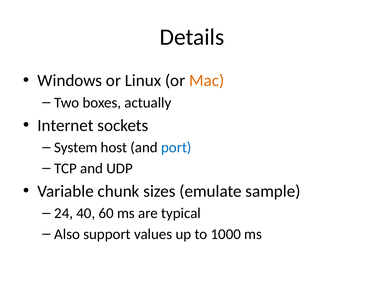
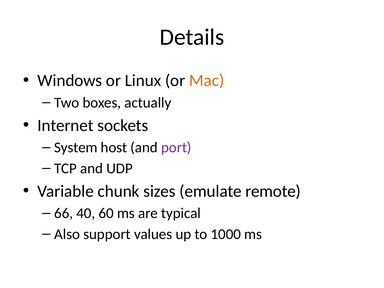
port colour: blue -> purple
sample: sample -> remote
24: 24 -> 66
